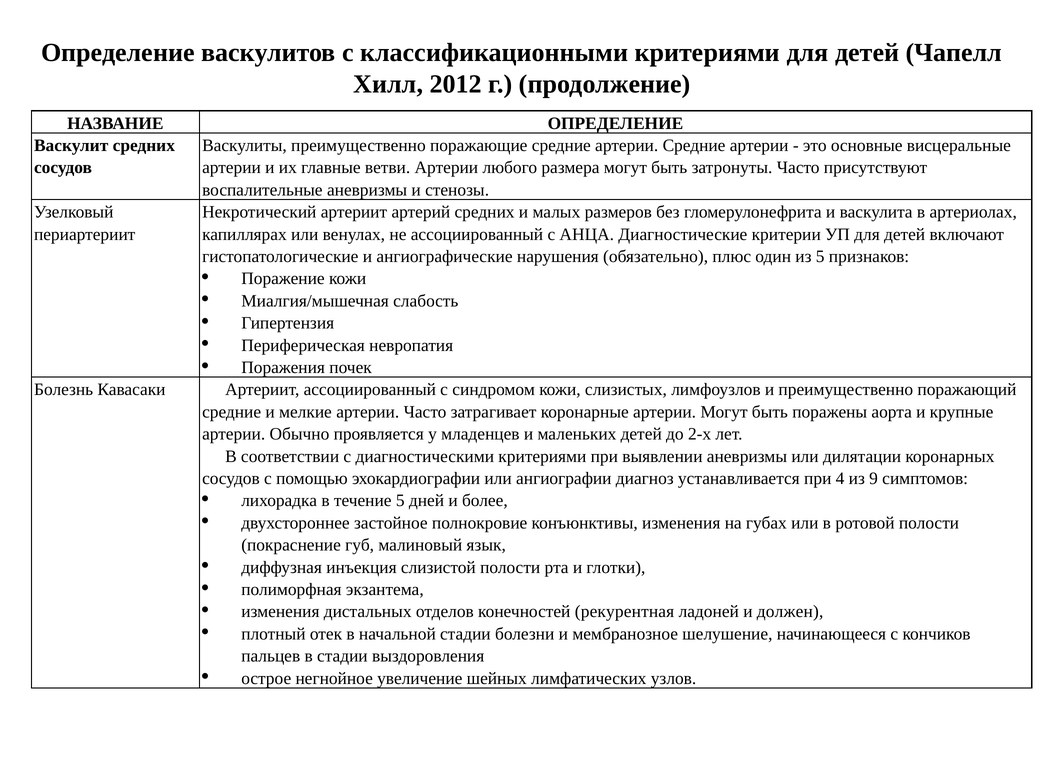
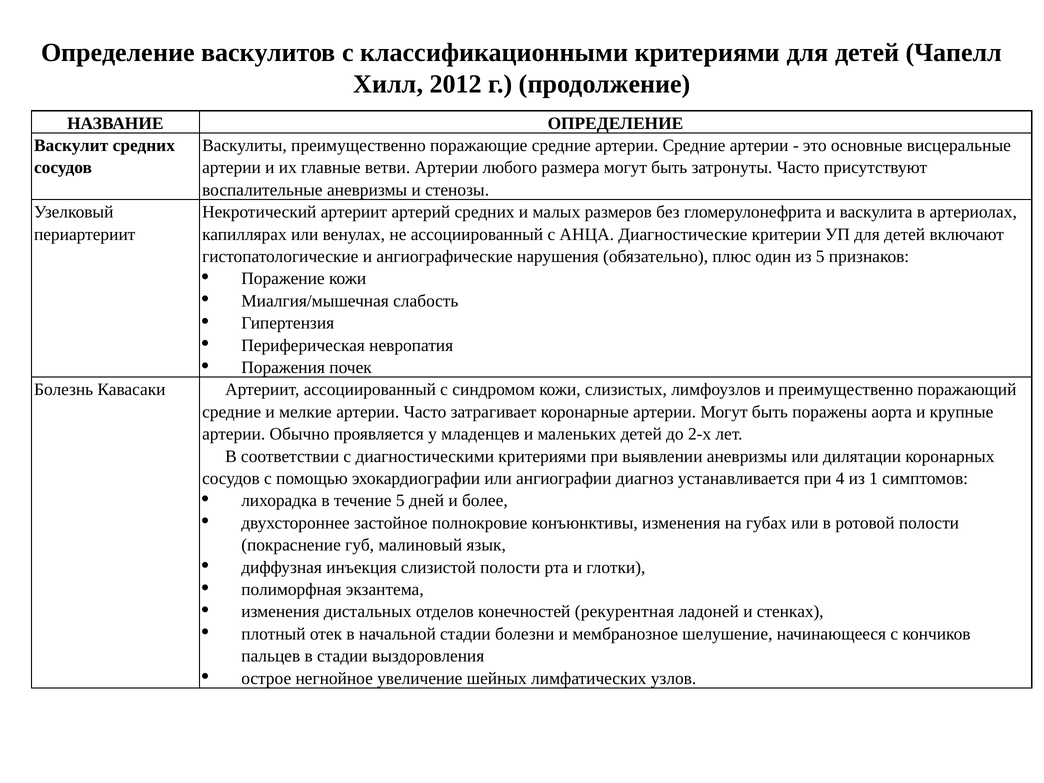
9: 9 -> 1
должен: должен -> стенках
